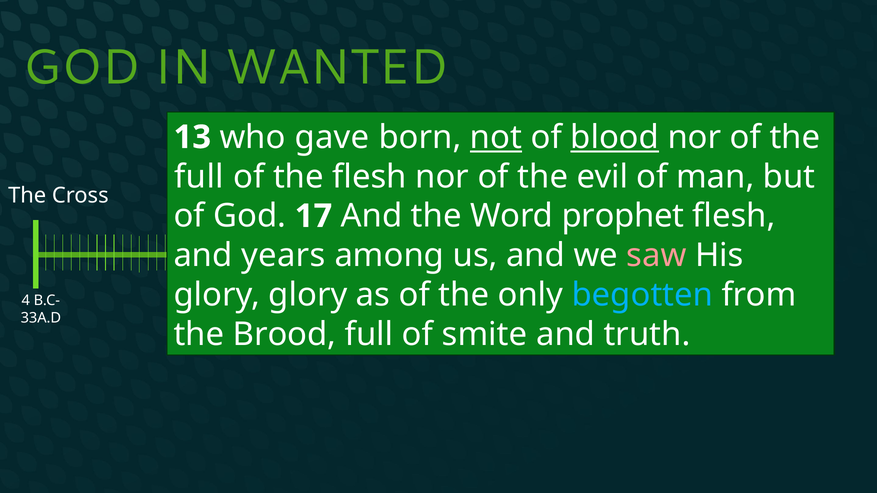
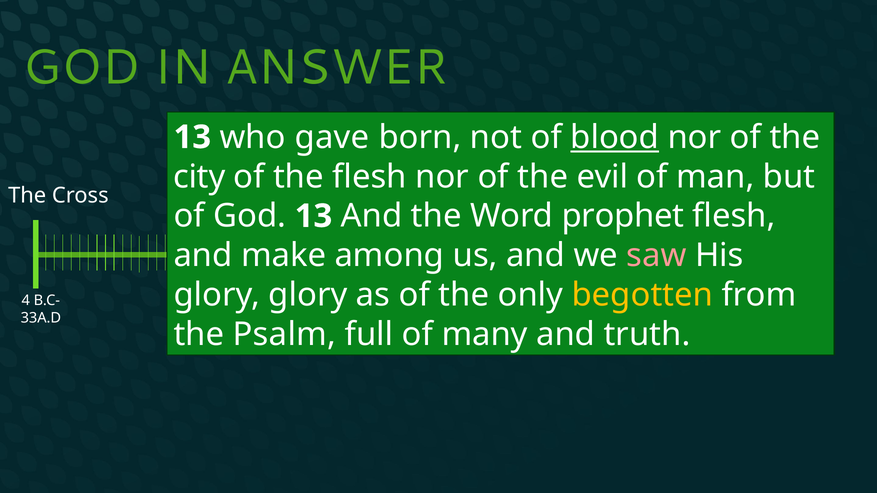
WANTED: WANTED -> ANSWER
not underline: present -> none
full at (199, 177): full -> city
God 17: 17 -> 13
years: years -> make
begotten colour: light blue -> yellow
Brood: Brood -> Psalm
smite: smite -> many
